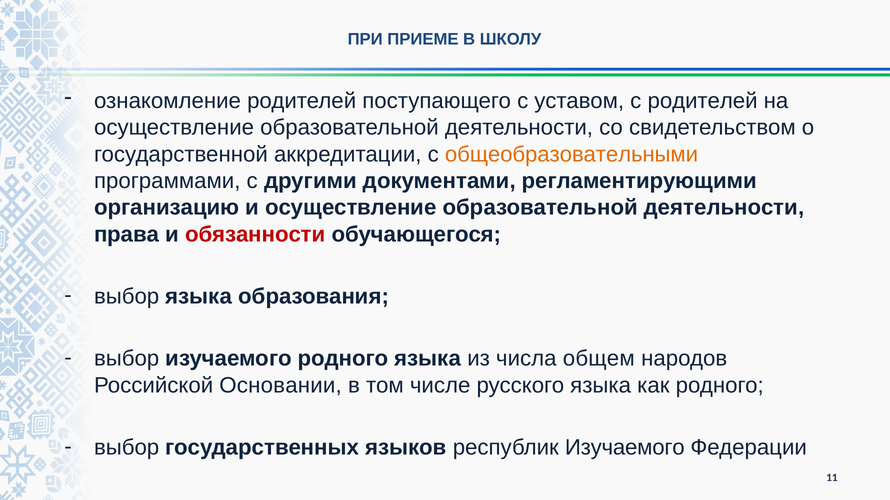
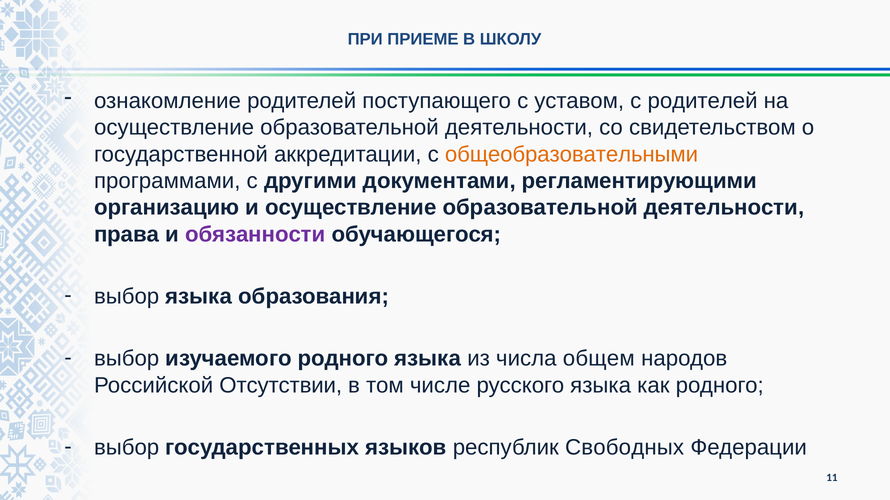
обязанности colour: red -> purple
Основании: Основании -> Отсутствии
республик Изучаемого: Изучаемого -> Свободных
